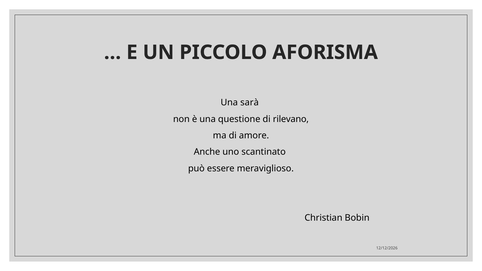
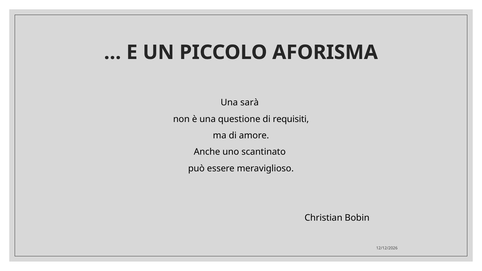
rilevano: rilevano -> requisiti
